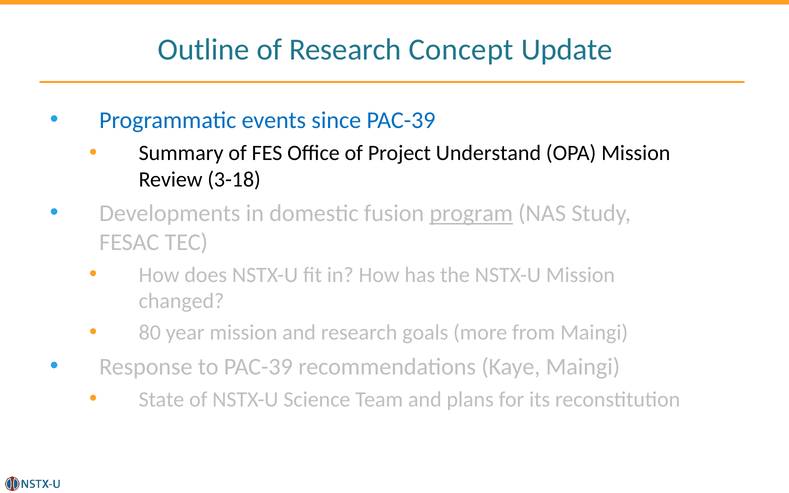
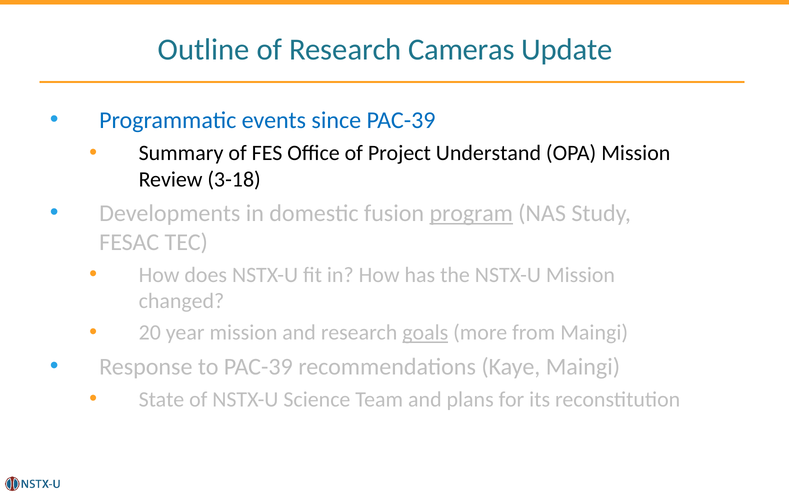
Concept: Concept -> Cameras
80: 80 -> 20
goals underline: none -> present
